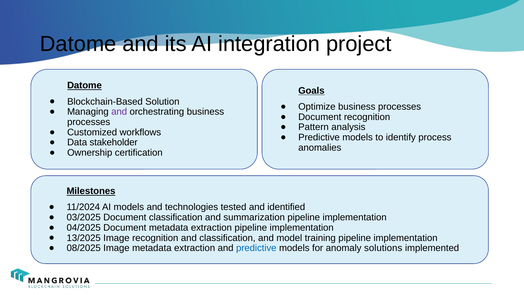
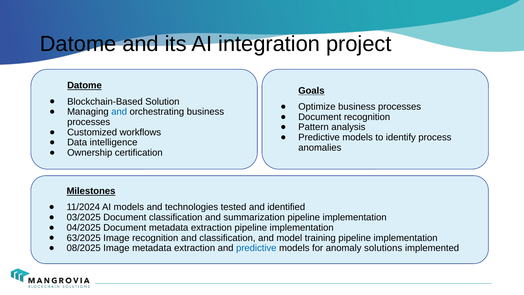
and at (119, 112) colour: purple -> blue
stakeholder: stakeholder -> intelligence
13/2025: 13/2025 -> 63/2025
